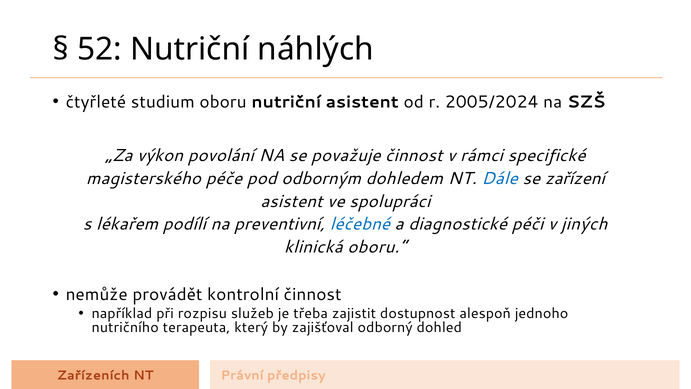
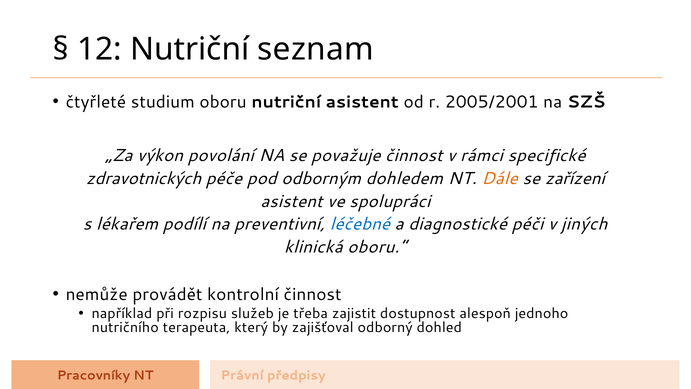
52: 52 -> 12
náhlých: náhlých -> seznam
2005/2024: 2005/2024 -> 2005/2001
magisterského: magisterského -> zdravotnických
Dále colour: blue -> orange
Zařízeních: Zařízeních -> Pracovníky
